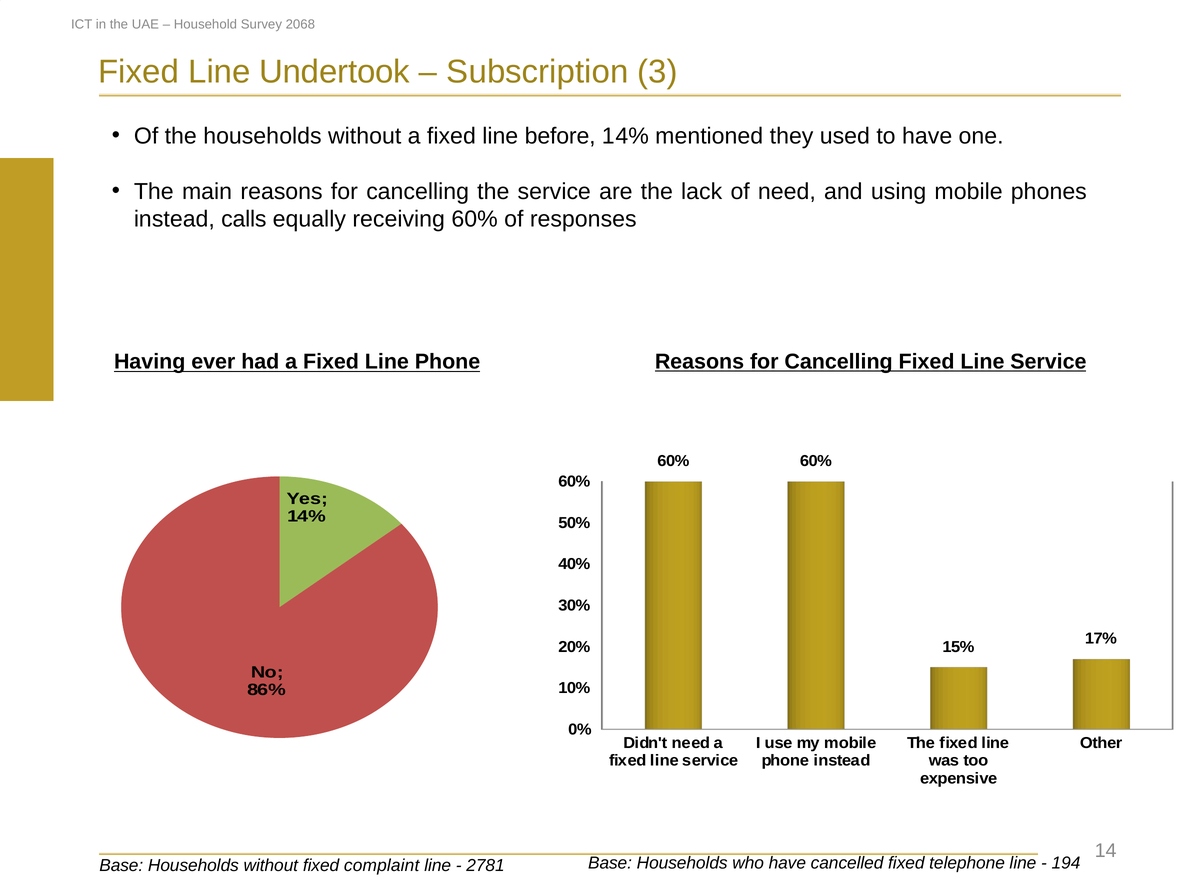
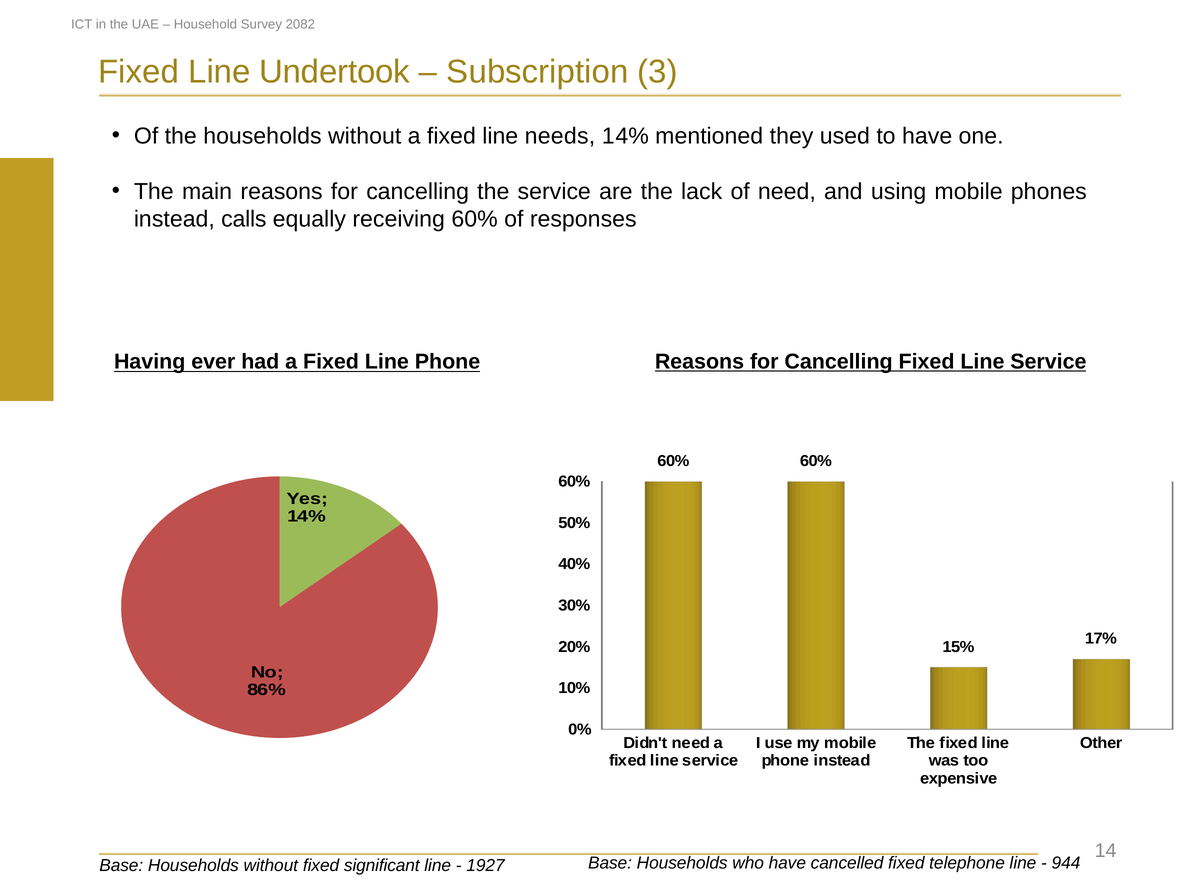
2068: 2068 -> 2082
before: before -> needs
complaint: complaint -> significant
2781: 2781 -> 1927
194: 194 -> 944
